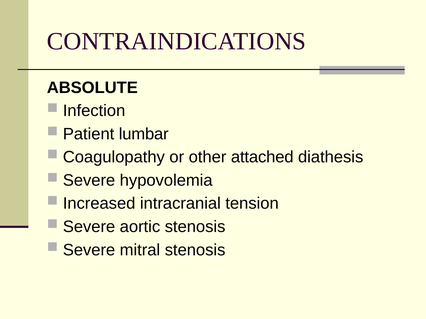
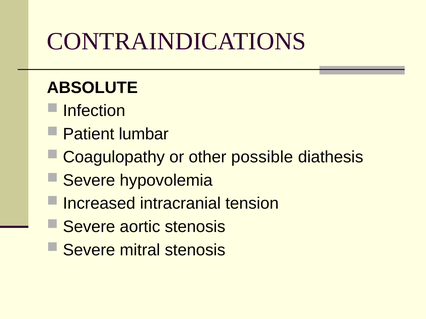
attached: attached -> possible
